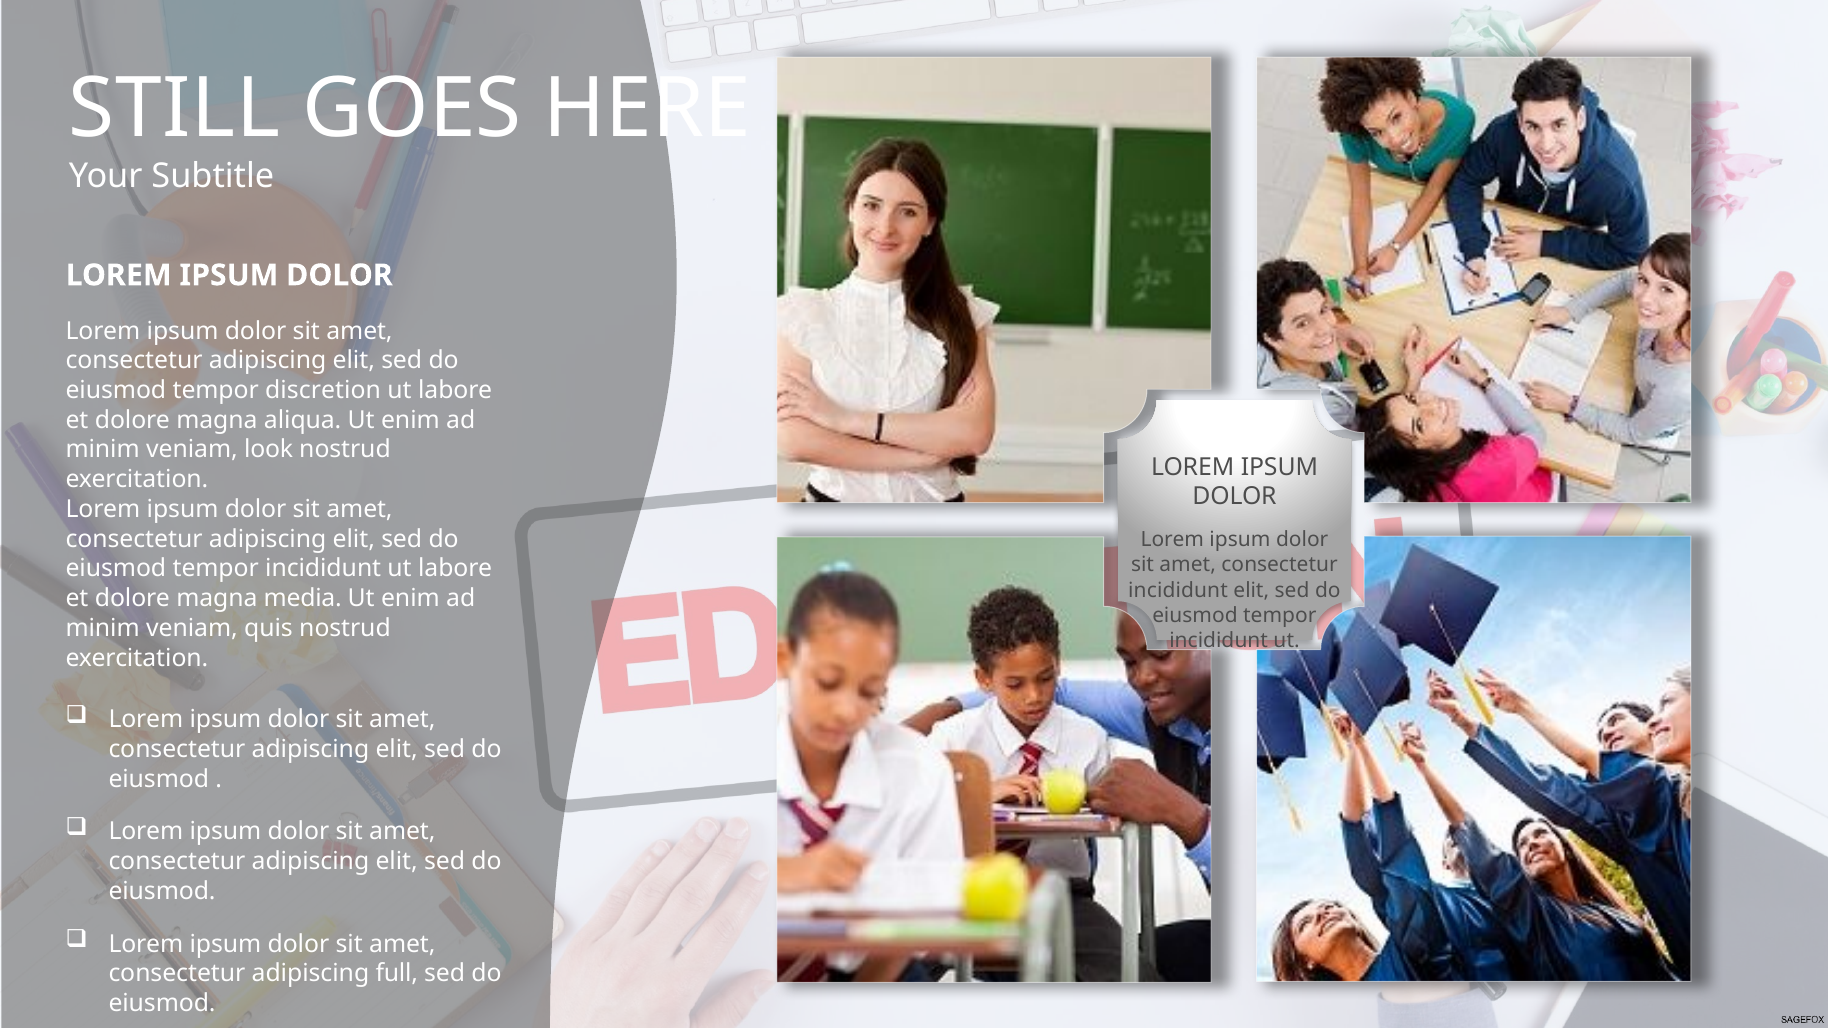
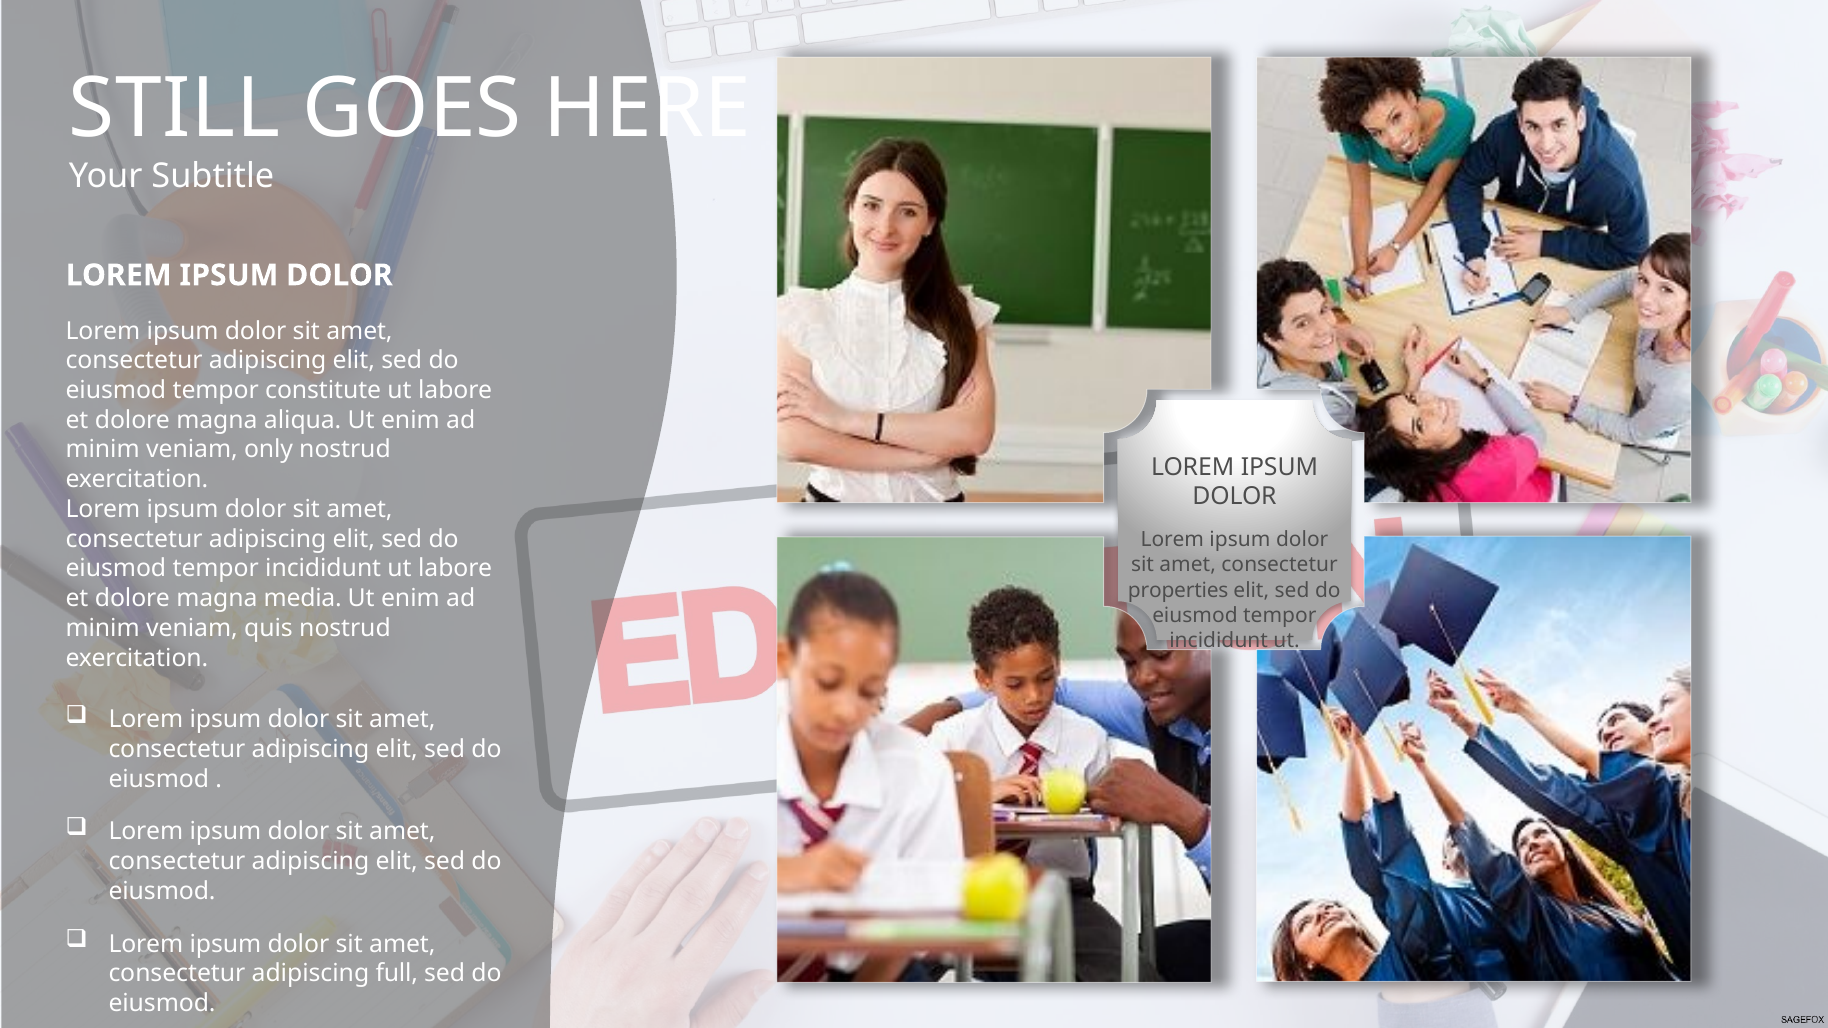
discretion: discretion -> constitute
look: look -> only
incididunt at (1178, 590): incididunt -> properties
